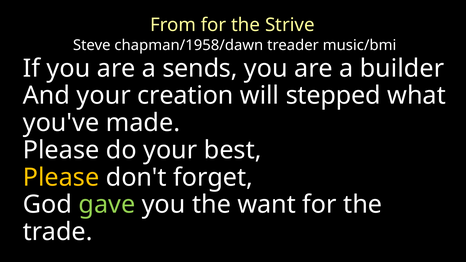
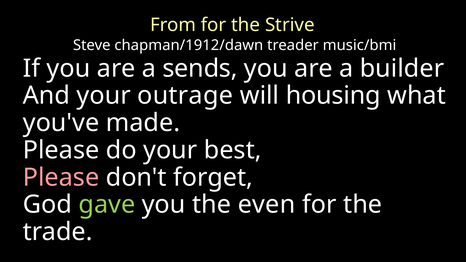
chapman/1958/dawn: chapman/1958/dawn -> chapman/1912/dawn
creation: creation -> outrage
stepped: stepped -> housing
Please at (61, 178) colour: yellow -> pink
want: want -> even
